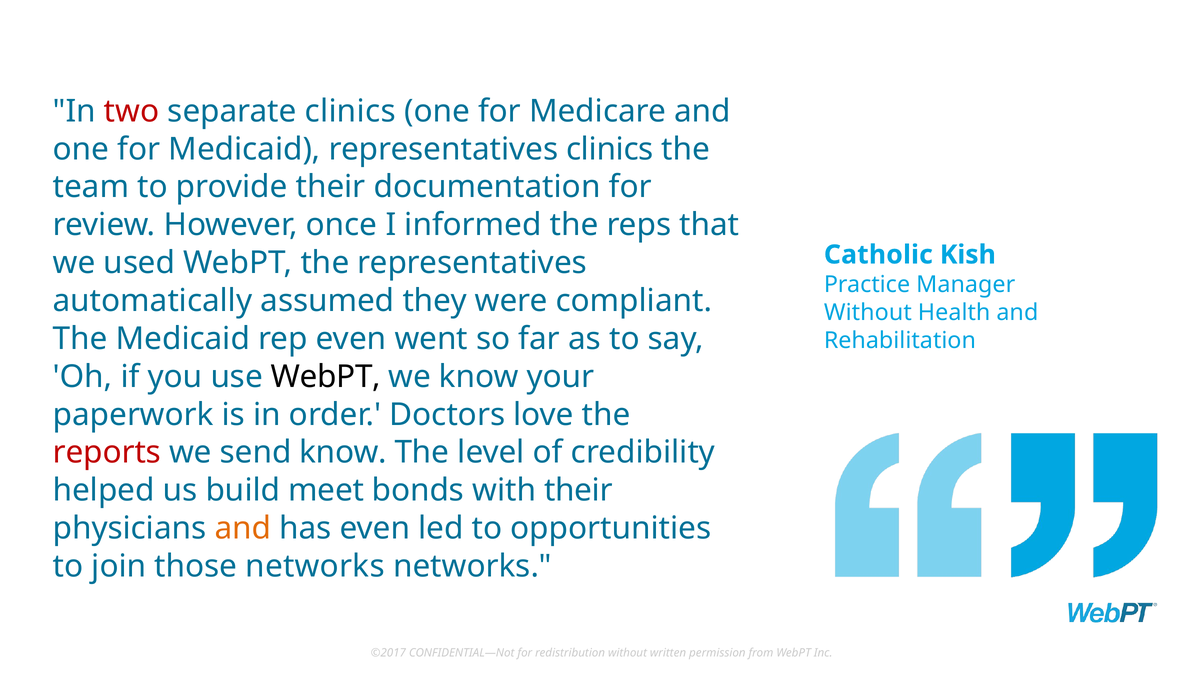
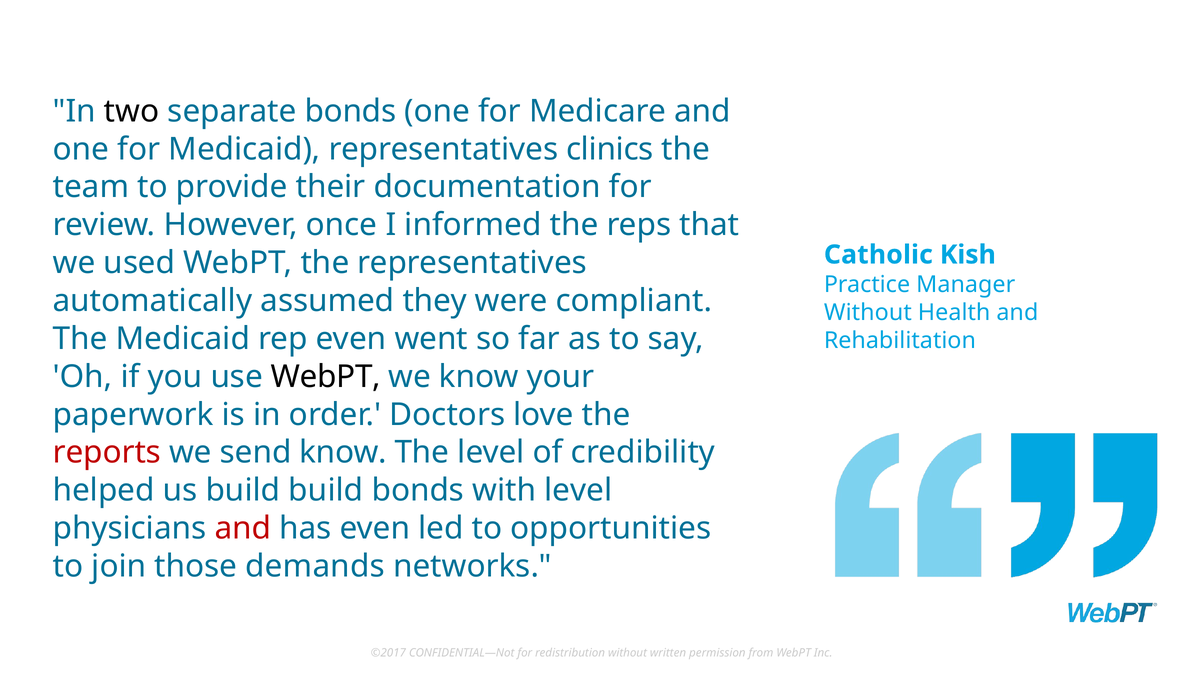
two colour: red -> black
separate clinics: clinics -> bonds
build meet: meet -> build
with their: their -> level
and at (243, 528) colour: orange -> red
those networks: networks -> demands
